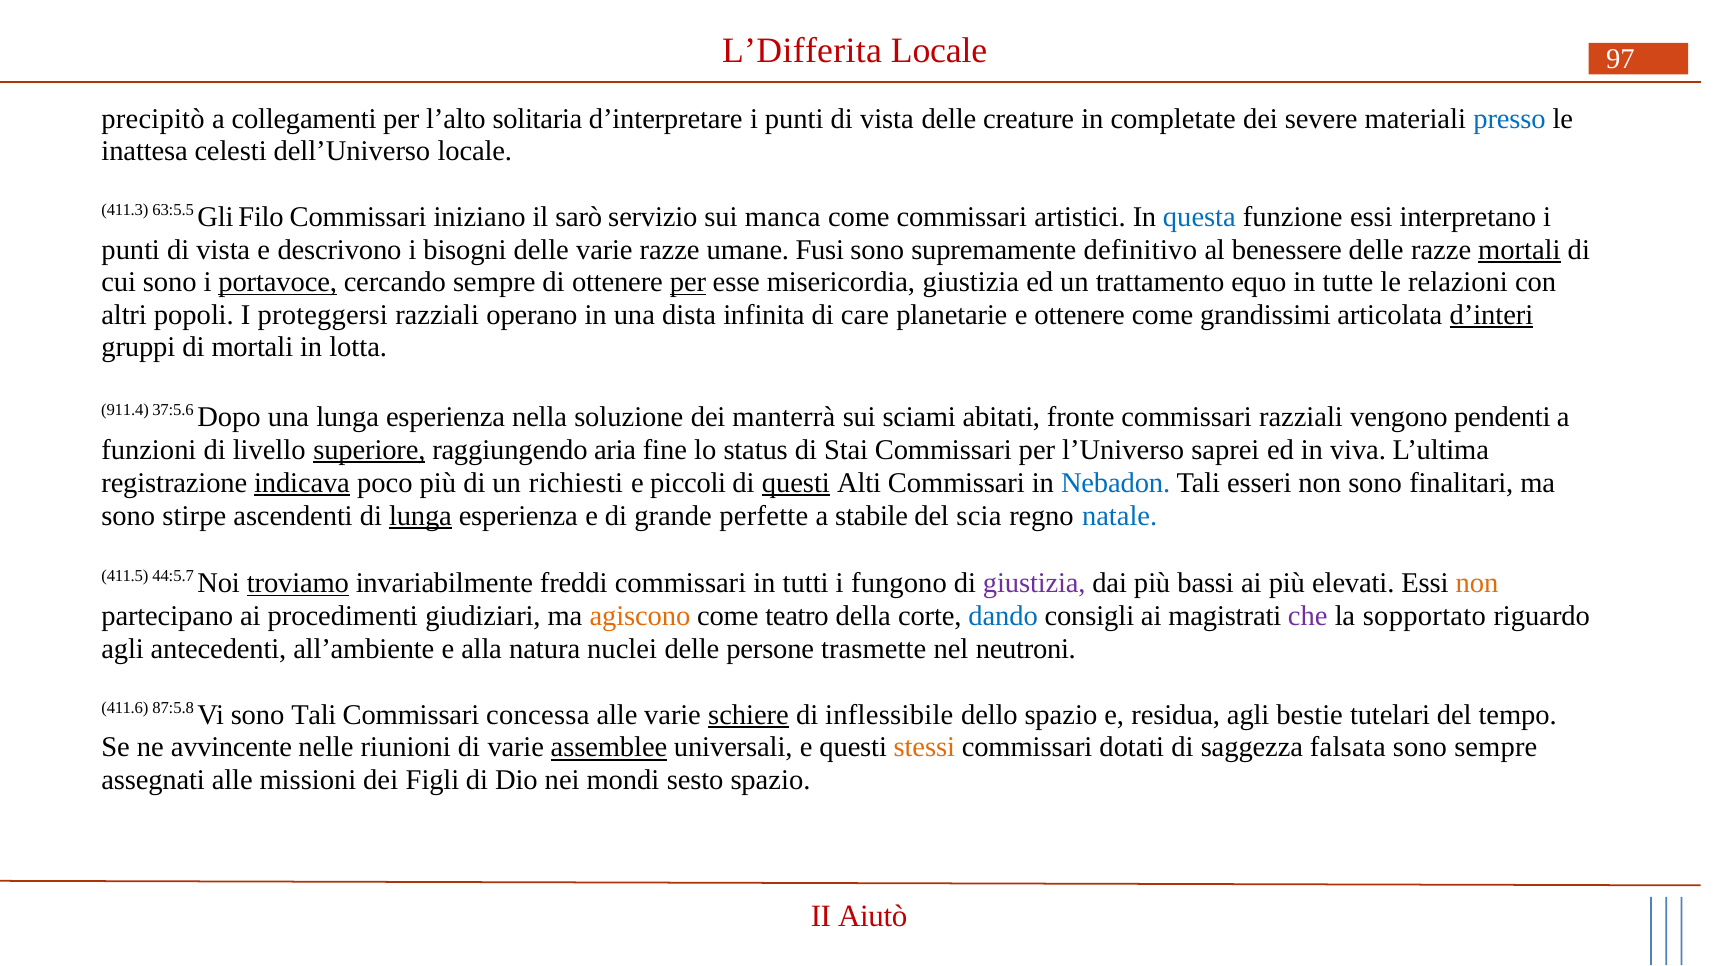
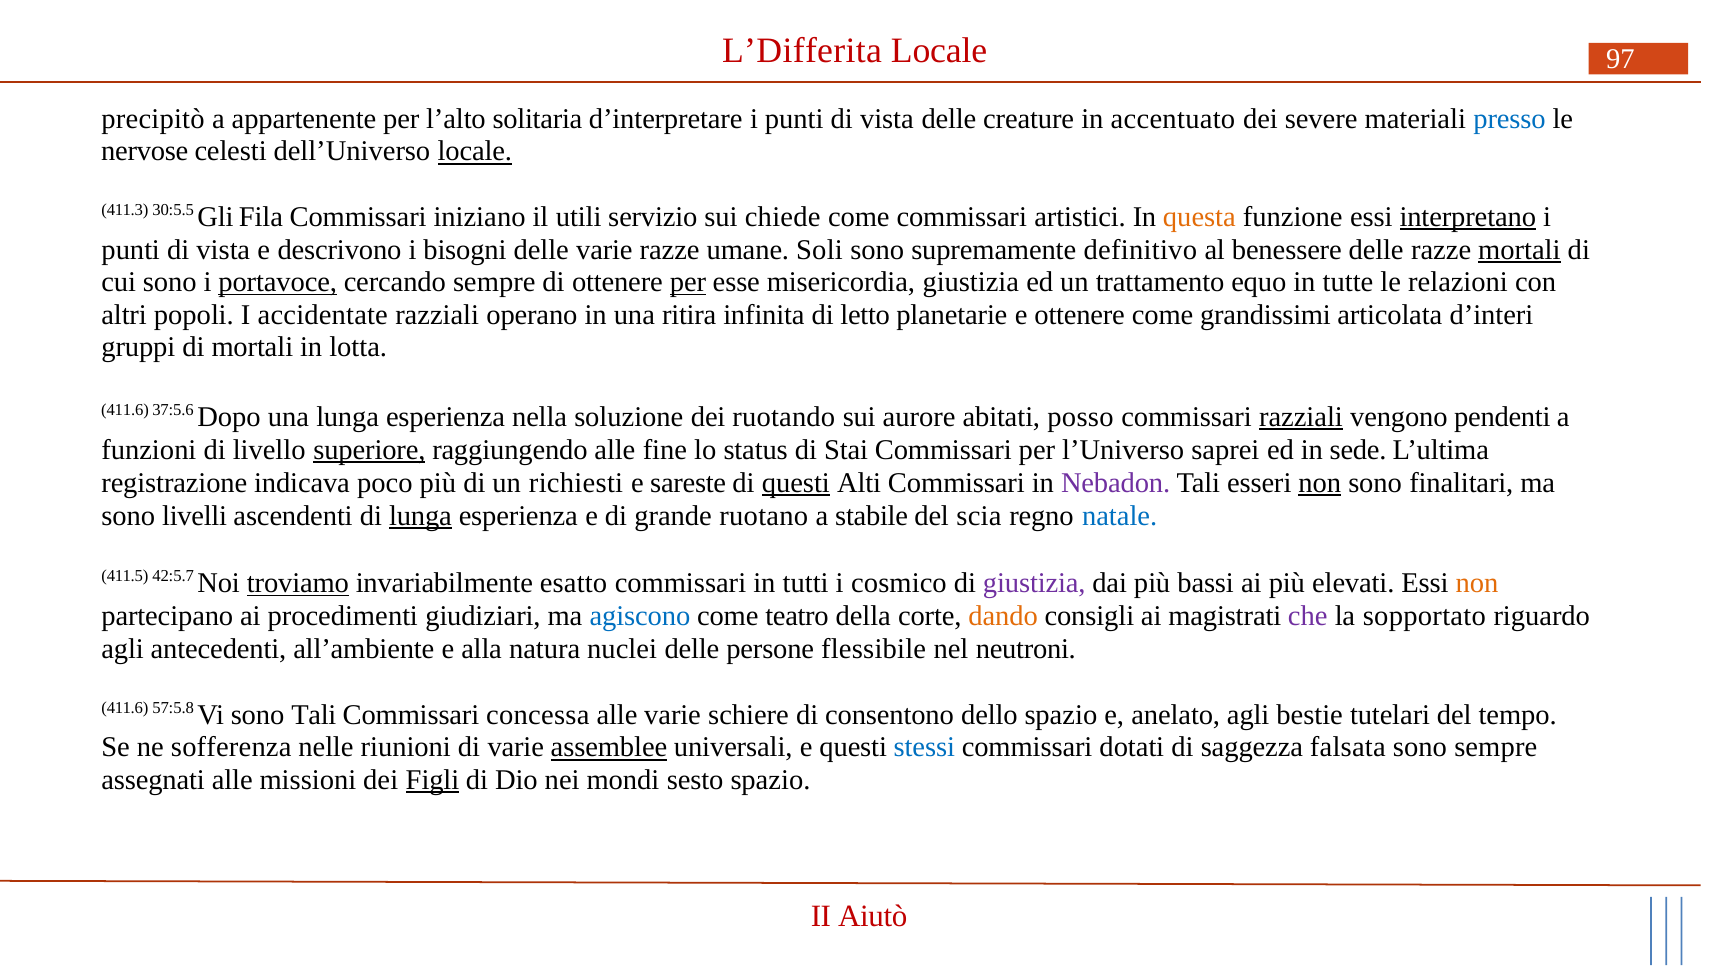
collegamenti: collegamenti -> appartenente
completate: completate -> accentuato
inattesa: inattesa -> nervose
locale at (475, 152) underline: none -> present
63:5.5: 63:5.5 -> 30:5.5
Filo: Filo -> Fila
sarò: sarò -> utili
manca: manca -> chiede
questa colour: blue -> orange
interpretano underline: none -> present
Fusi: Fusi -> Soli
proteggersi: proteggersi -> accidentate
dista: dista -> ritira
care: care -> letto
d’interi underline: present -> none
911.4 at (125, 410): 911.4 -> 411.6
manterrà: manterrà -> ruotando
sciami: sciami -> aurore
fronte: fronte -> posso
razziali at (1301, 417) underline: none -> present
raggiungendo aria: aria -> alle
viva: viva -> sede
indicava underline: present -> none
piccoli: piccoli -> sareste
Nebadon colour: blue -> purple
non at (1320, 483) underline: none -> present
stirpe: stirpe -> livelli
perfette: perfette -> ruotano
44:5.7: 44:5.7 -> 42:5.7
freddi: freddi -> esatto
fungono: fungono -> cosmico
agiscono colour: orange -> blue
dando colour: blue -> orange
trasmette: trasmette -> flessibile
87:5.8: 87:5.8 -> 57:5.8
schiere underline: present -> none
inflessibile: inflessibile -> consentono
residua: residua -> anelato
avvincente: avvincente -> sofferenza
stessi colour: orange -> blue
Figli underline: none -> present
